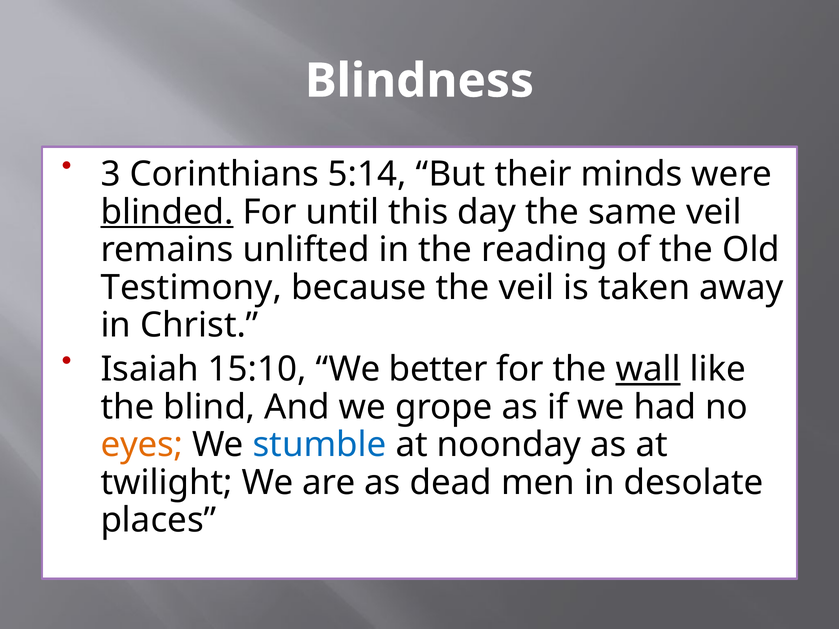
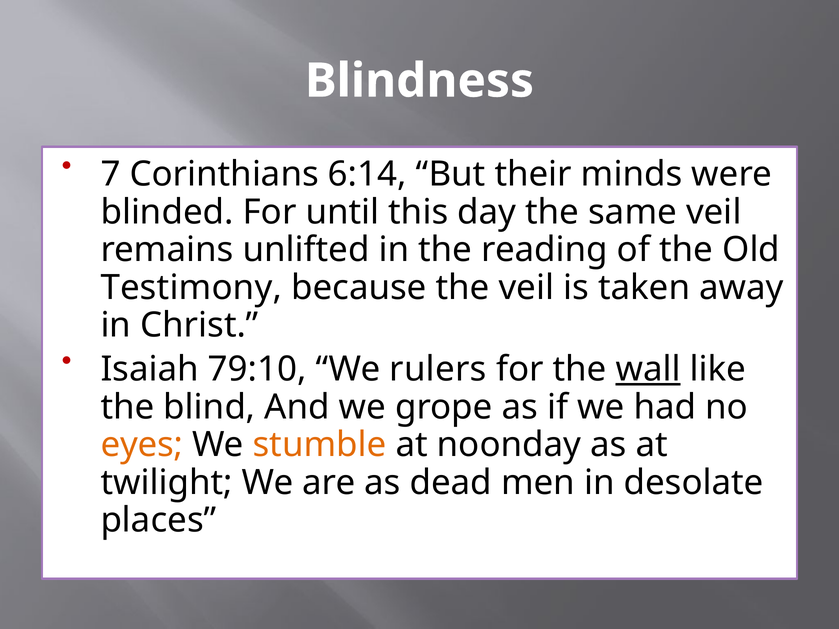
3: 3 -> 7
5:14: 5:14 -> 6:14
blinded underline: present -> none
15:10: 15:10 -> 79:10
better: better -> rulers
stumble colour: blue -> orange
